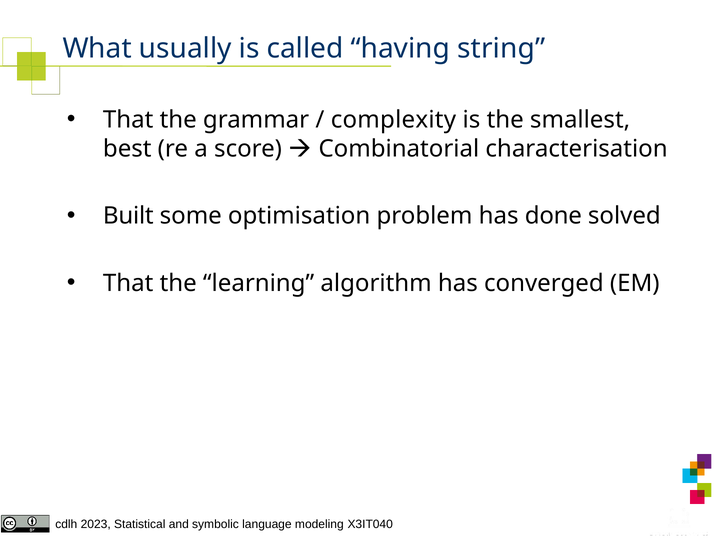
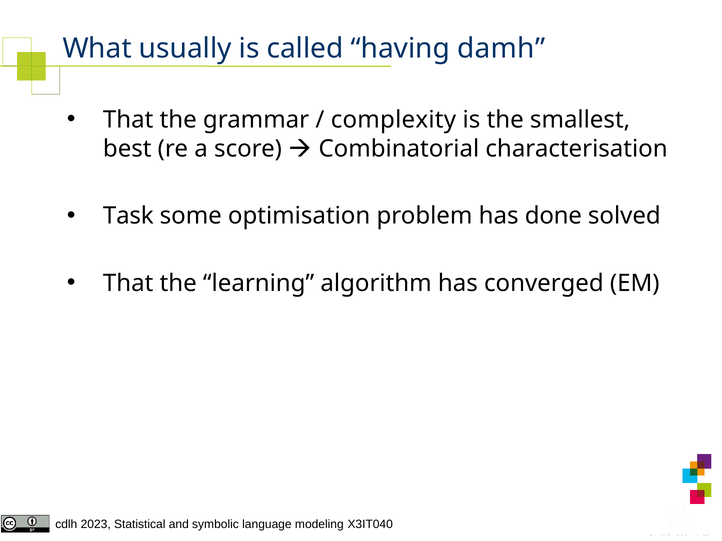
string: string -> damh
Built: Built -> Task
